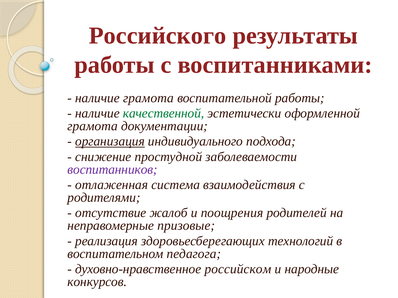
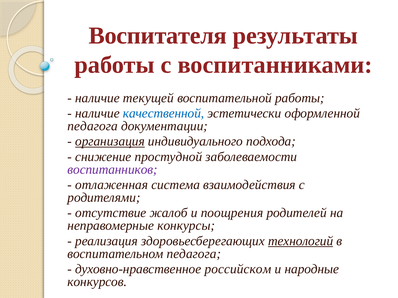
Российского: Российского -> Воспитателя
наличие грамота: грамота -> текущей
качественной colour: green -> blue
грамота at (93, 126): грамота -> педагога
призовые: призовые -> конкурсы
технологий underline: none -> present
